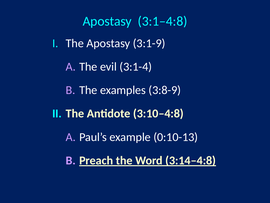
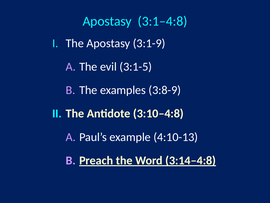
3:1-4: 3:1-4 -> 3:1-5
0:10-13: 0:10-13 -> 4:10-13
